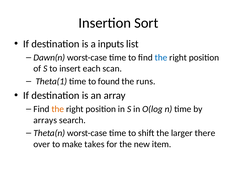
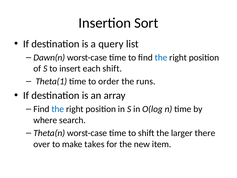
inputs: inputs -> query
each scan: scan -> shift
found: found -> order
the at (58, 109) colour: orange -> blue
arrays: arrays -> where
